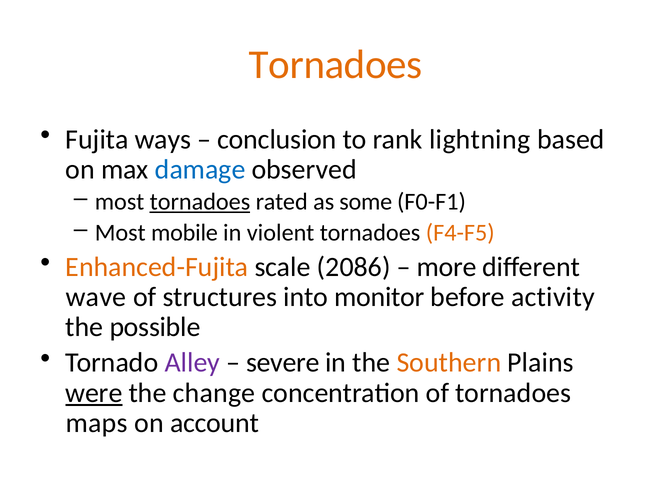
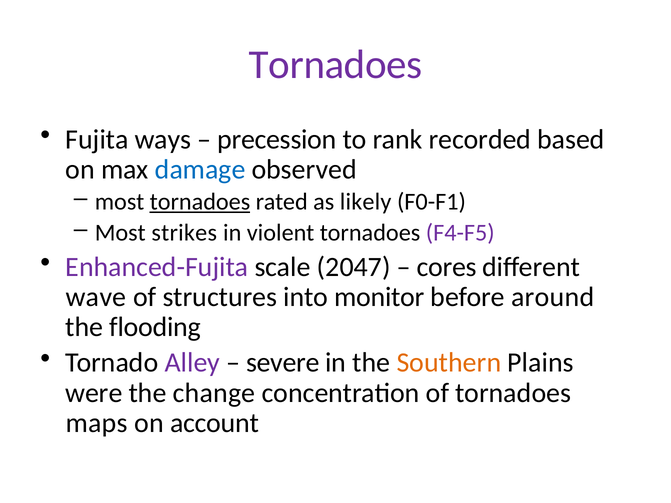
Tornadoes at (336, 65) colour: orange -> purple
conclusion: conclusion -> precession
lightning: lightning -> recorded
some: some -> likely
mobile: mobile -> strikes
F4-F5 colour: orange -> purple
Enhanced-Fujita colour: orange -> purple
2086: 2086 -> 2047
more: more -> cores
activity: activity -> around
possible: possible -> flooding
were underline: present -> none
